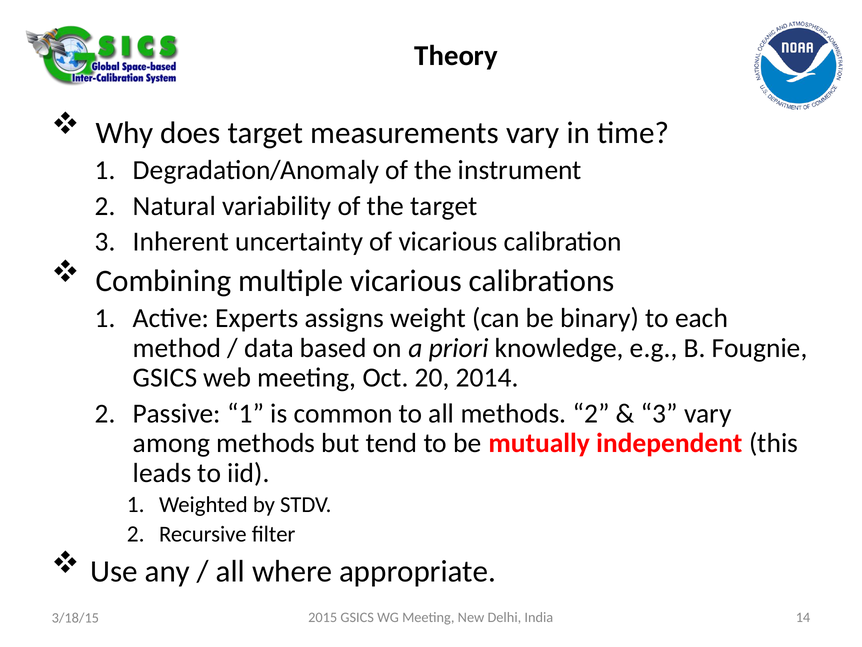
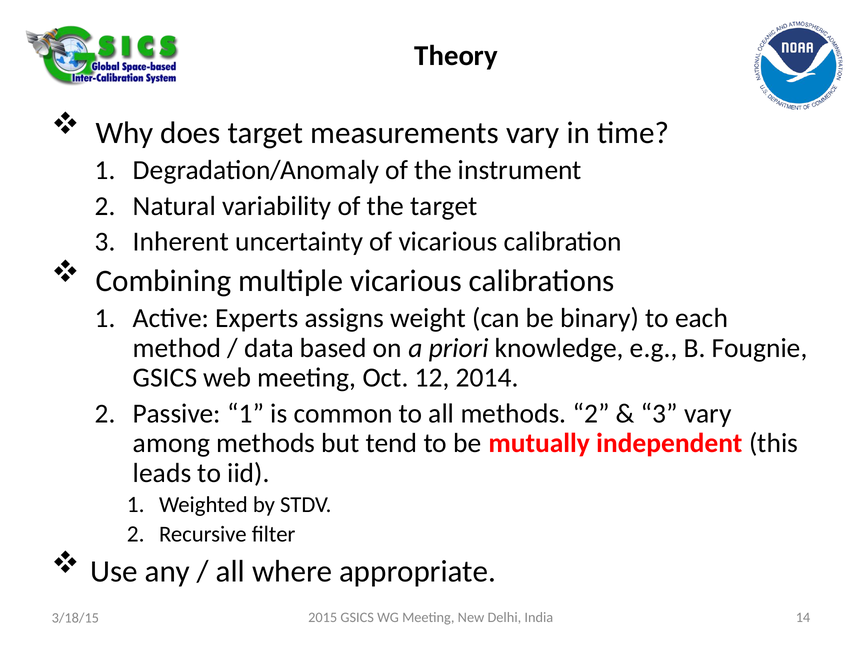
20: 20 -> 12
